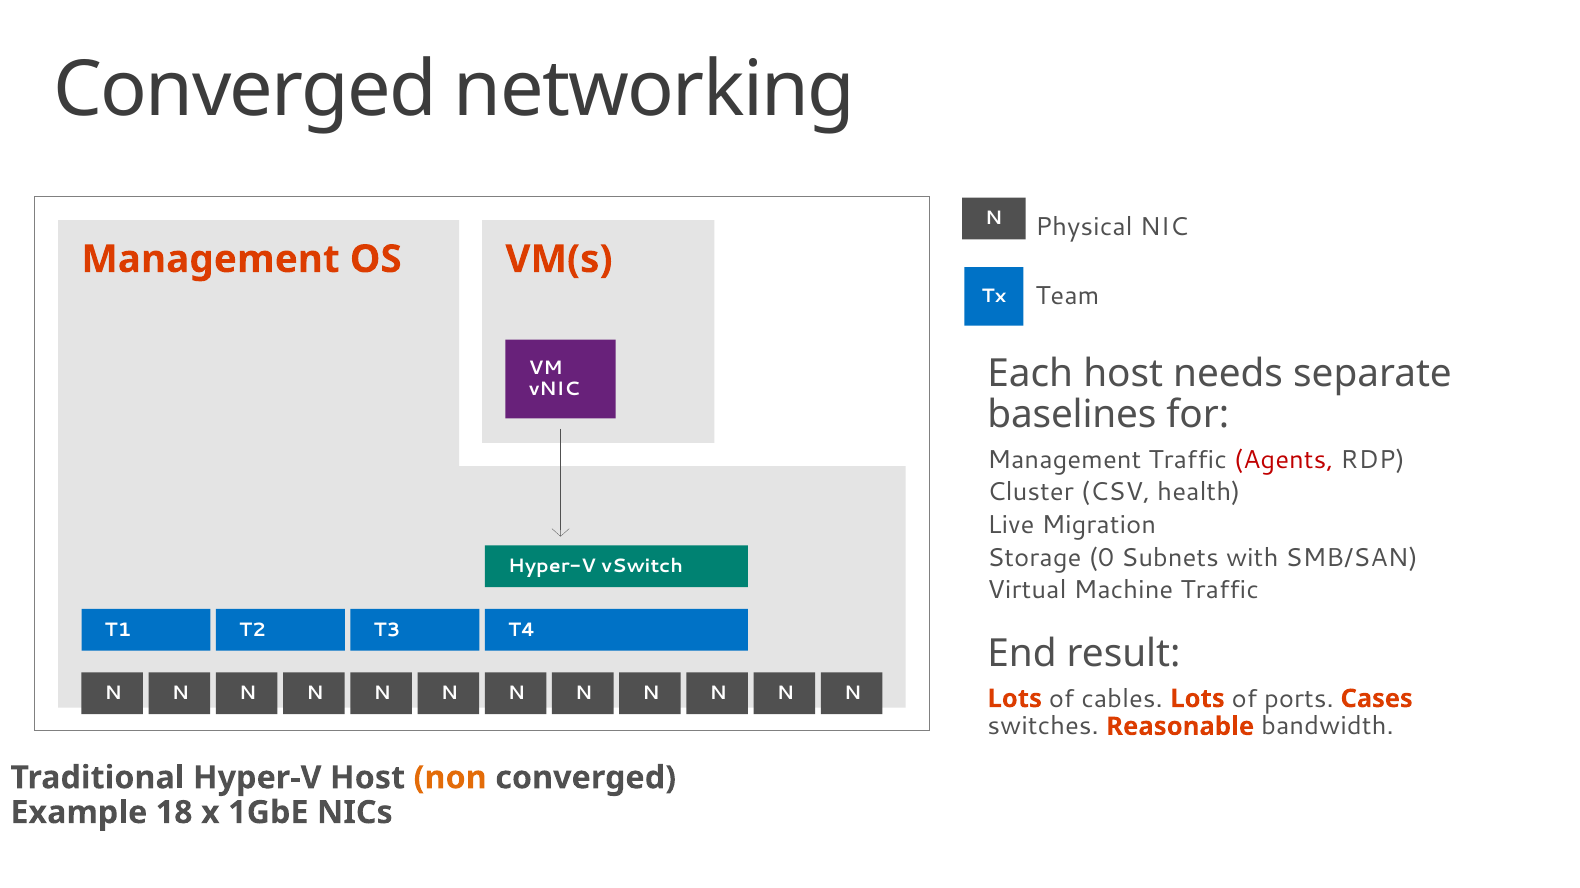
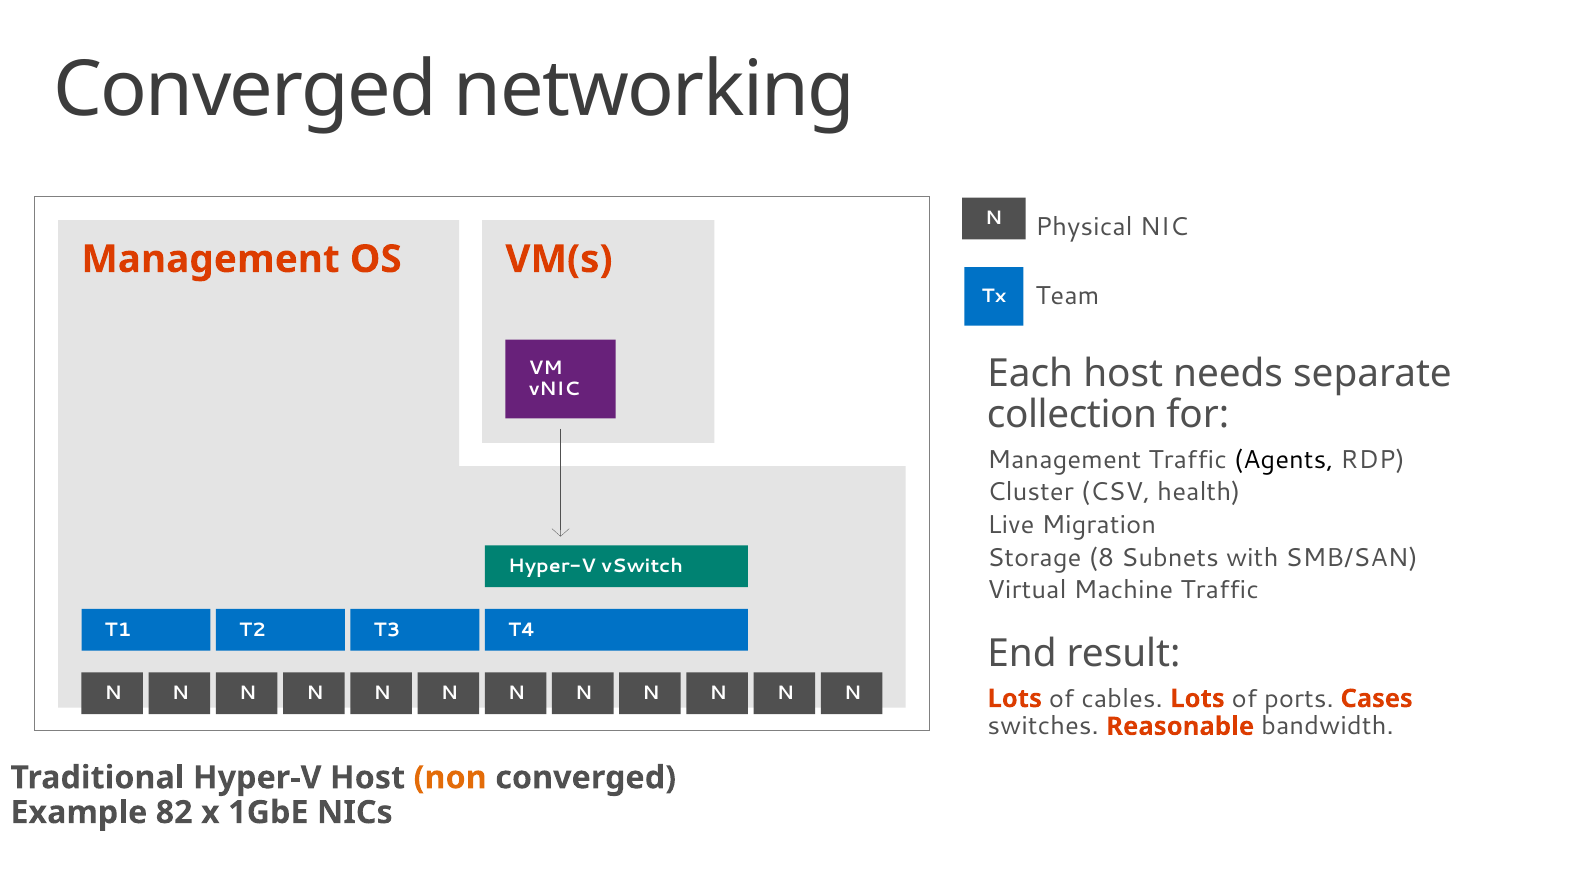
baselines: baselines -> collection
Agents colour: red -> black
0: 0 -> 8
18: 18 -> 82
